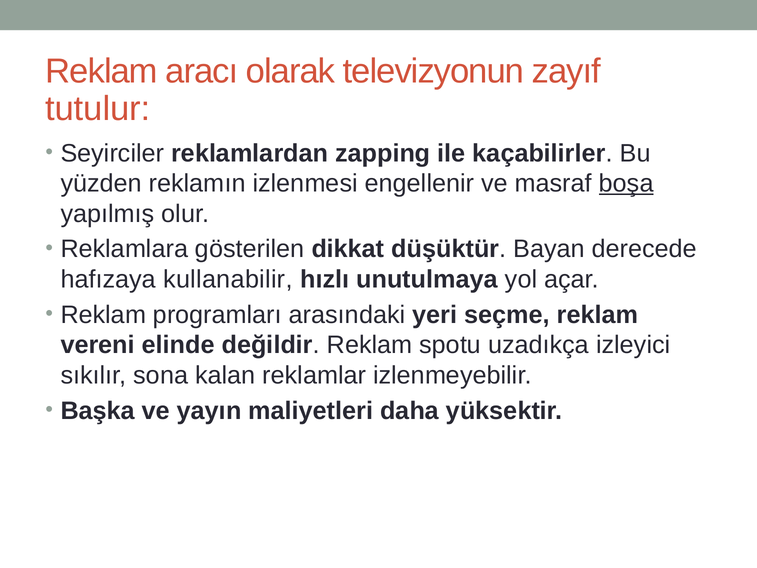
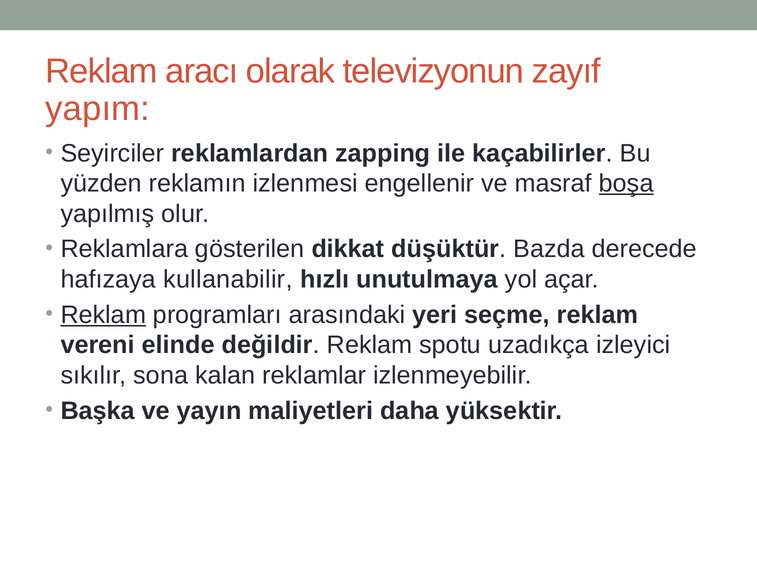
tutulur: tutulur -> yapım
Bayan: Bayan -> Bazda
Reklam at (103, 315) underline: none -> present
